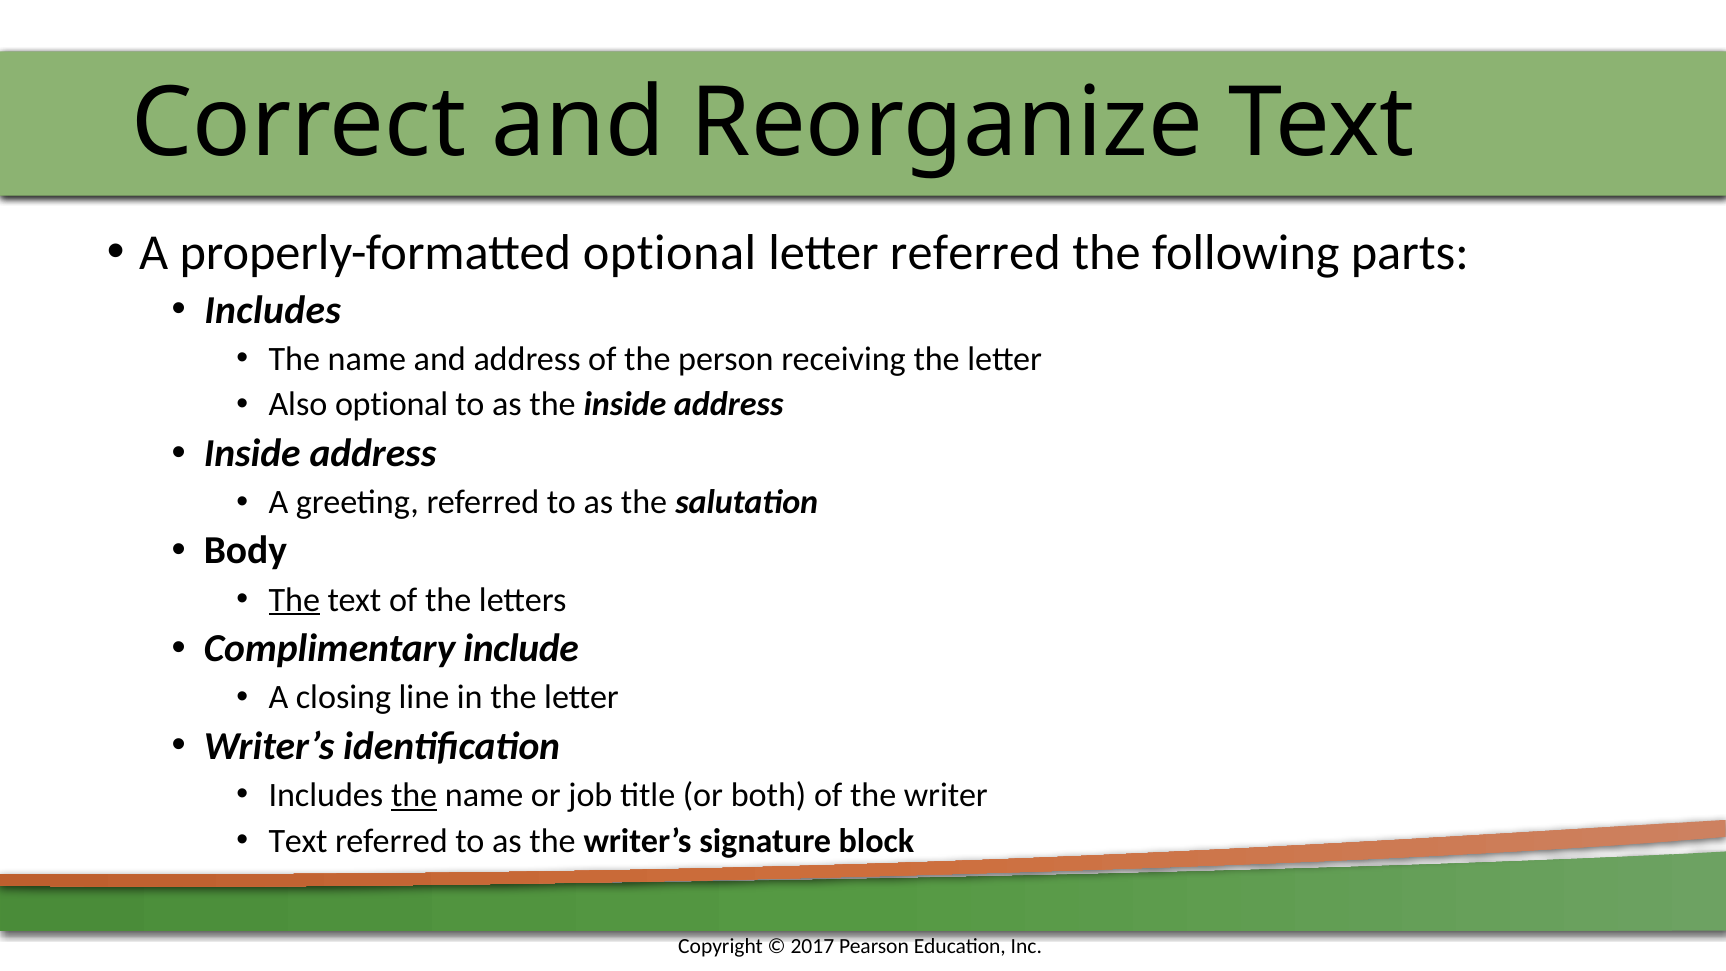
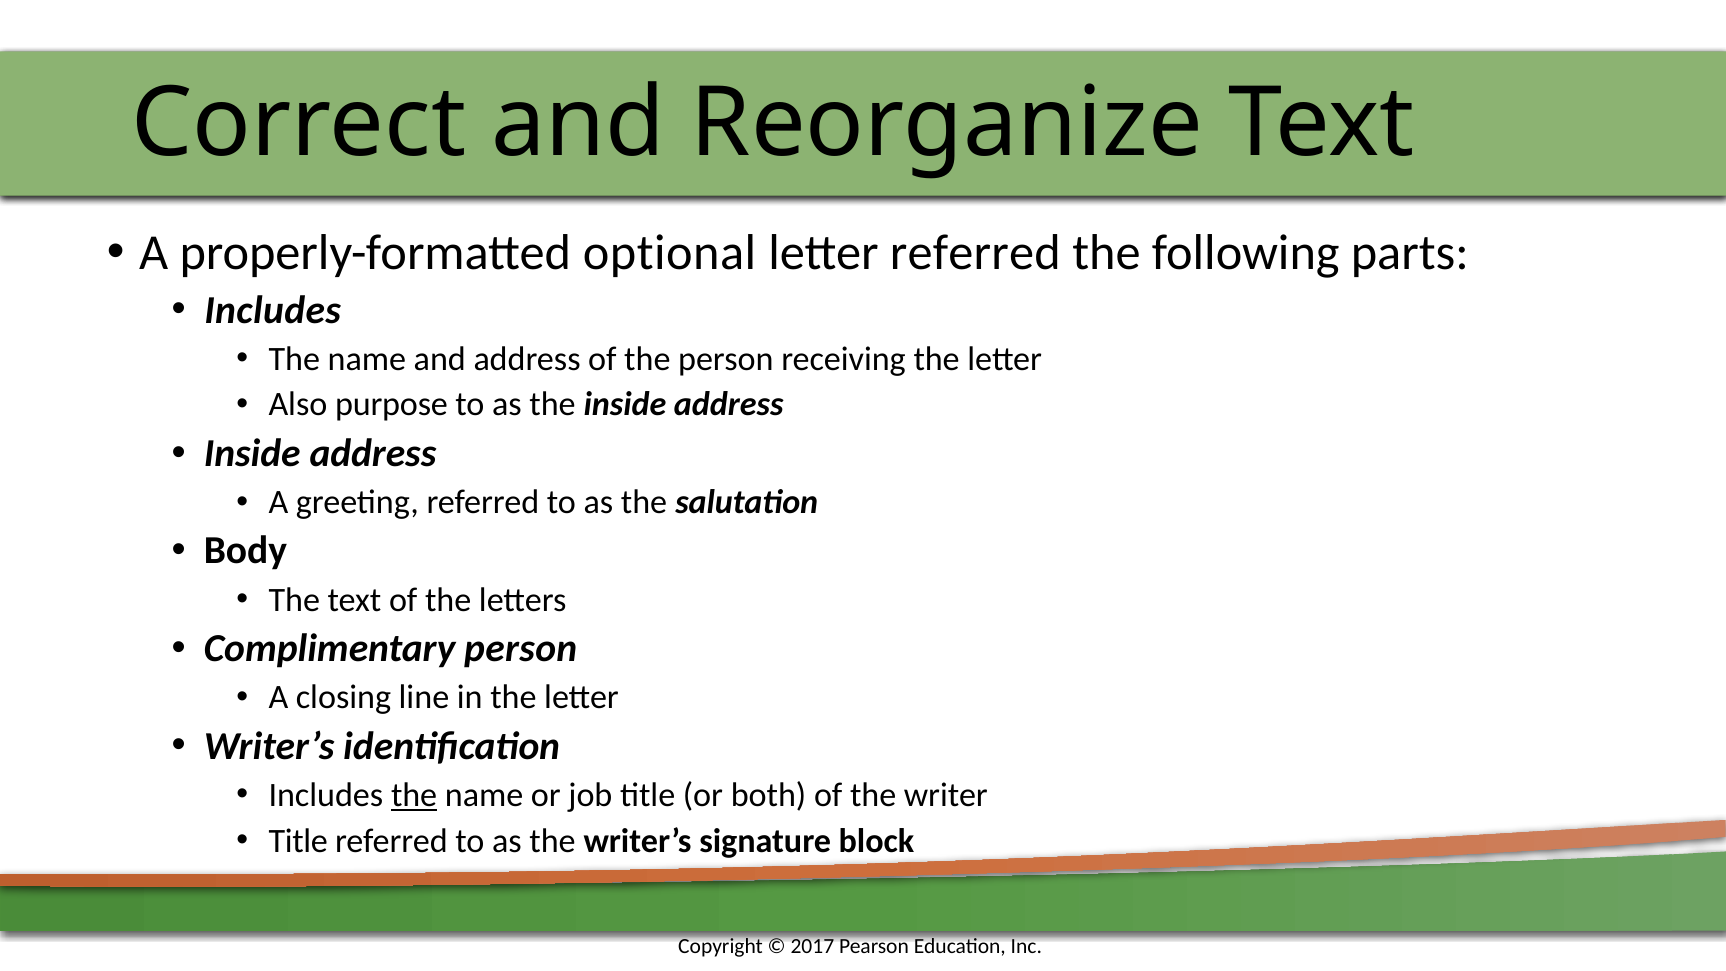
Also optional: optional -> purpose
The at (294, 600) underline: present -> none
Complimentary include: include -> person
Text at (298, 841): Text -> Title
